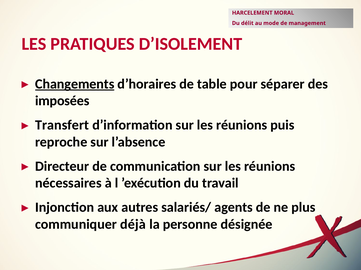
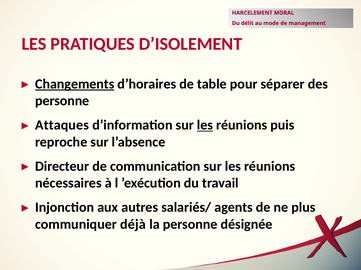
imposées at (62, 101): imposées -> personne
Transfert: Transfert -> Attaques
les at (205, 125) underline: none -> present
